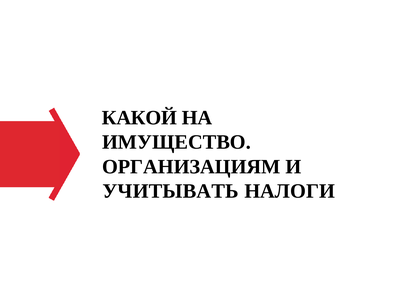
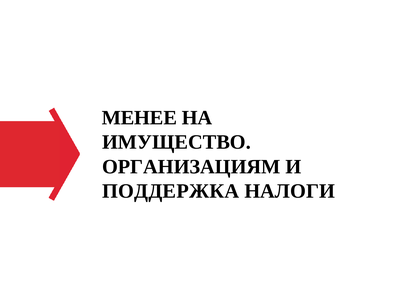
КАКОЙ: КАКОЙ -> МЕНЕЕ
УЧИТЫВАТЬ: УЧИТЫВАТЬ -> ПОДДЕРЖКА
